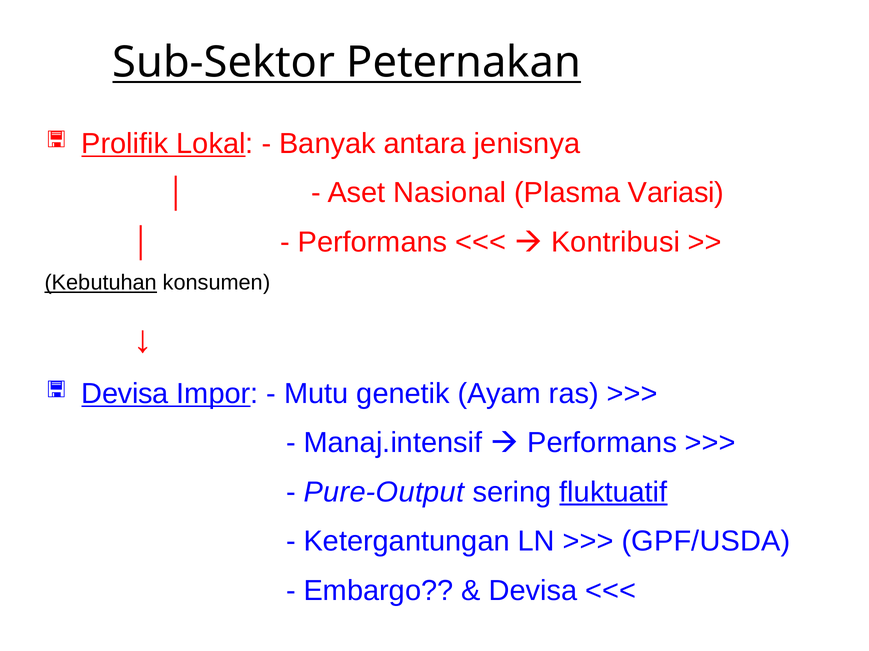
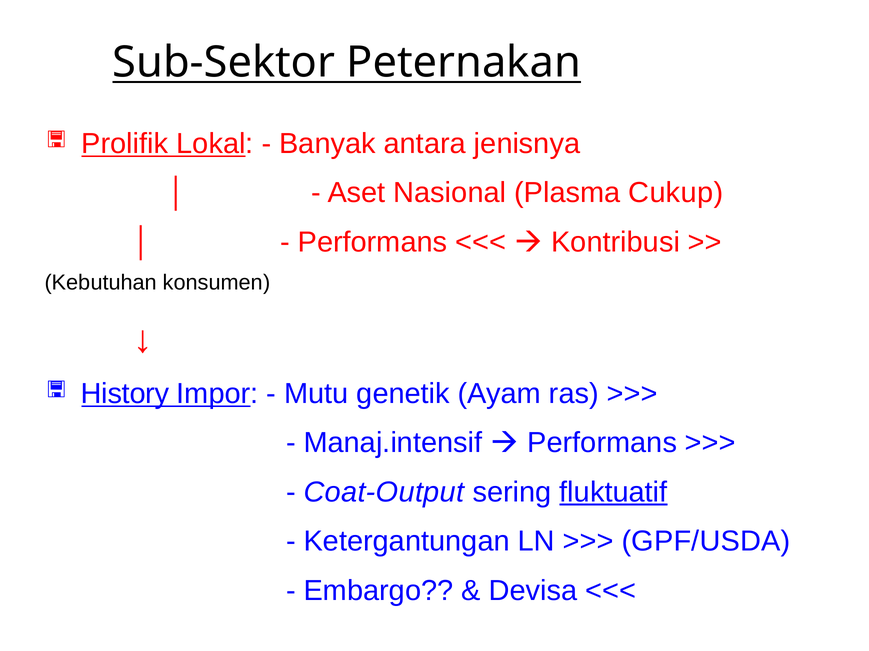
Variasi: Variasi -> Cukup
Kebutuhan underline: present -> none
Devisa at (125, 394): Devisa -> History
Pure-Output: Pure-Output -> Coat-Output
